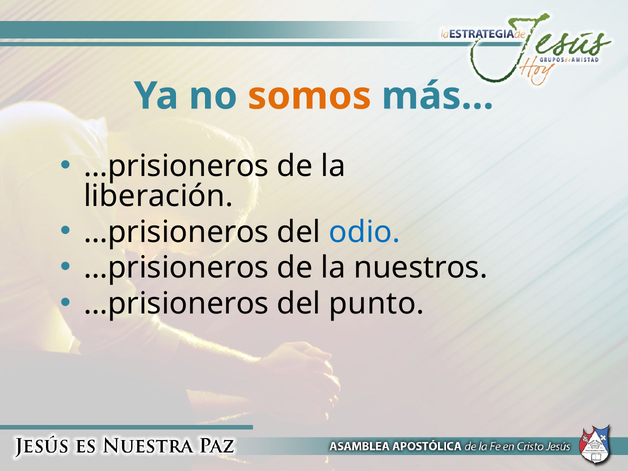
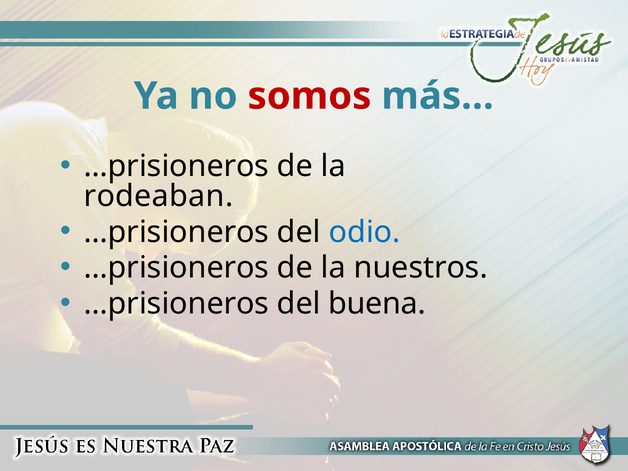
somos colour: orange -> red
liberación: liberación -> rodeaban
punto: punto -> buena
